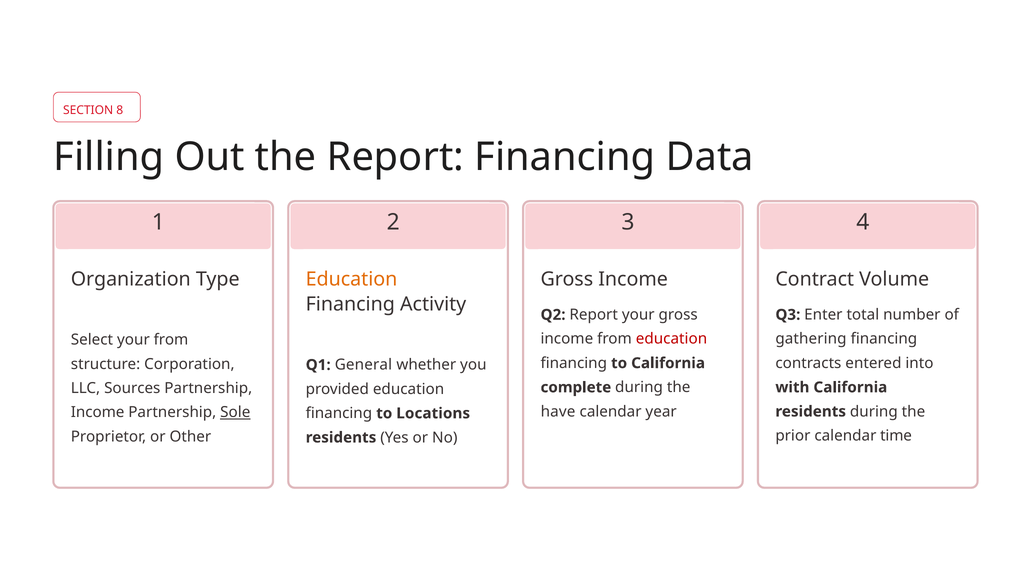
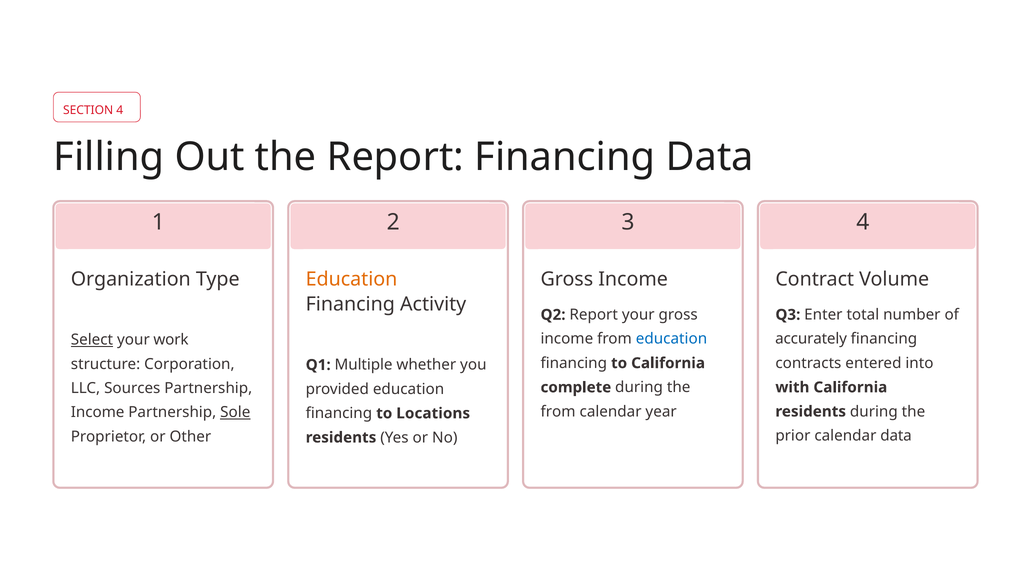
SECTION 8: 8 -> 4
education at (672, 339) colour: red -> blue
gathering: gathering -> accurately
Select underline: none -> present
your from: from -> work
General: General -> Multiple
have at (558, 411): have -> from
calendar time: time -> data
